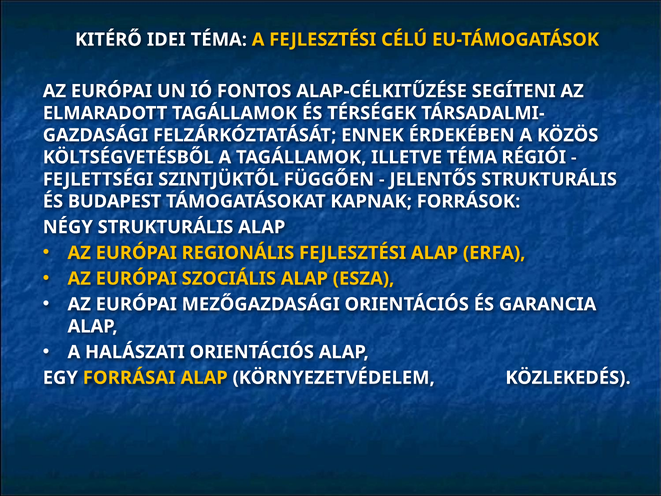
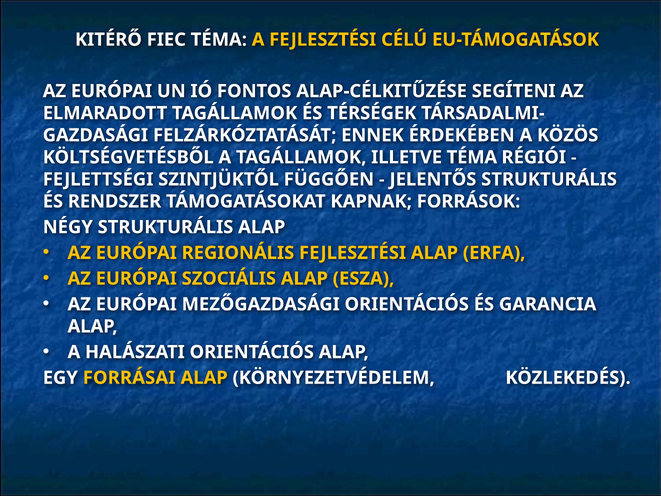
IDEI: IDEI -> FIEC
BUDAPEST: BUDAPEST -> RENDSZER
